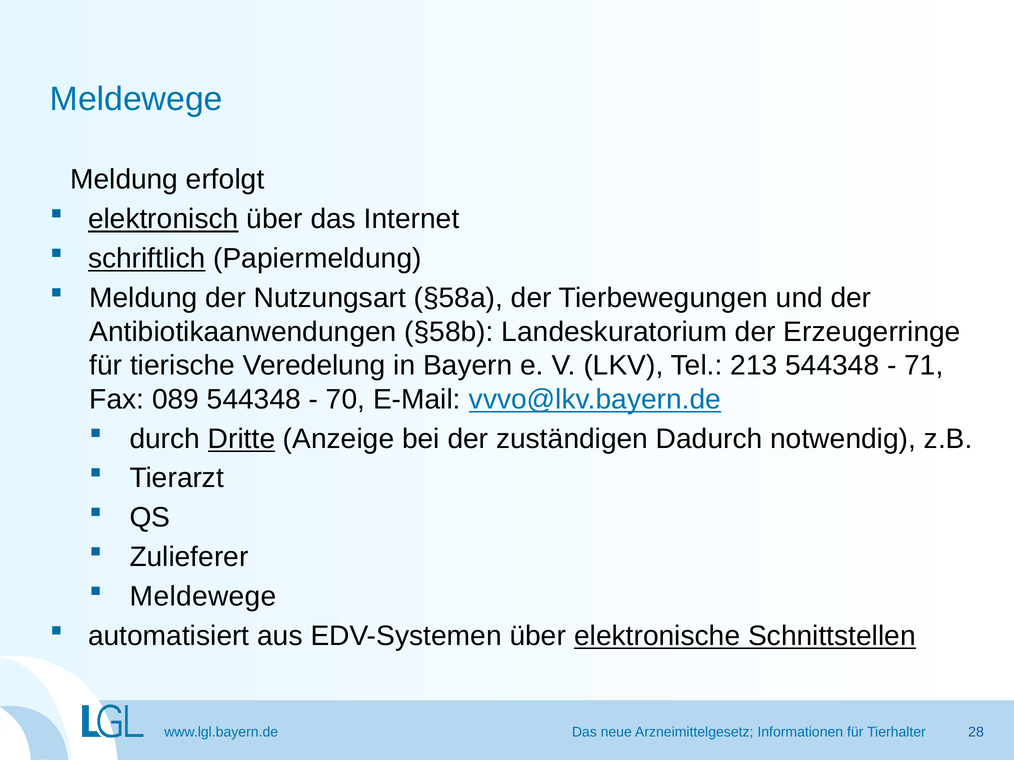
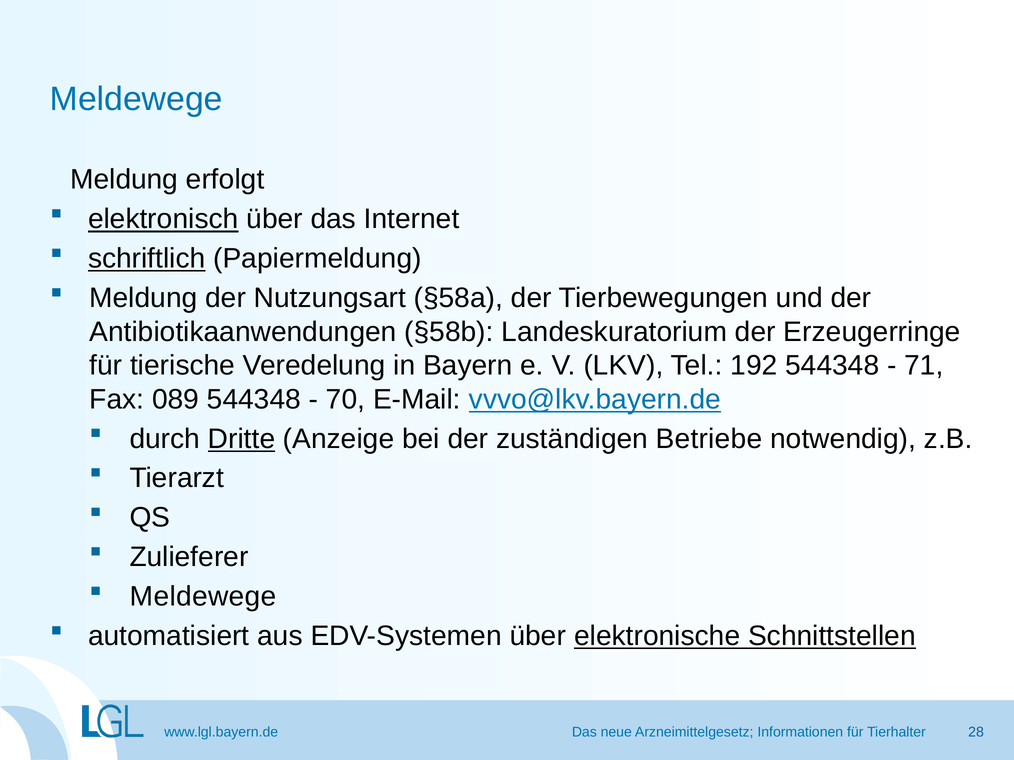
213: 213 -> 192
Dadurch: Dadurch -> Betriebe
